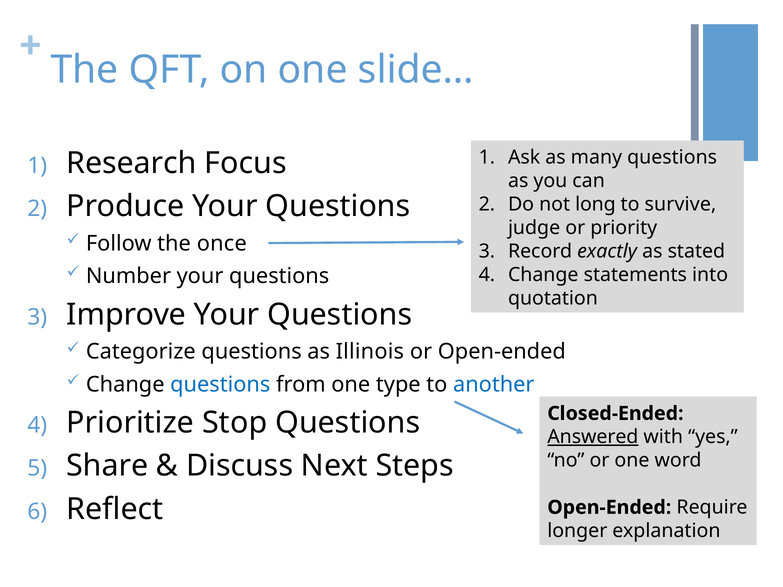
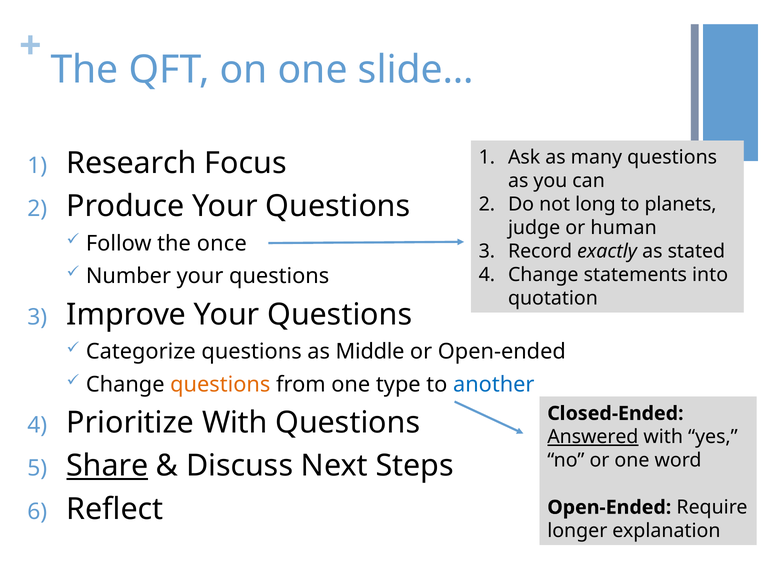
survive: survive -> planets
priority: priority -> human
Illinois: Illinois -> Middle
questions at (220, 385) colour: blue -> orange
Prioritize Stop: Stop -> With
Share underline: none -> present
